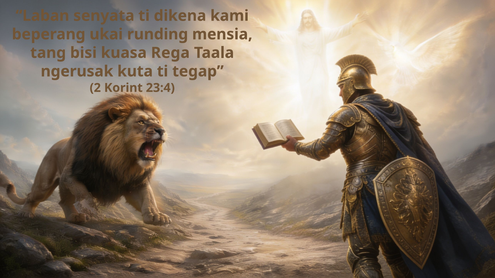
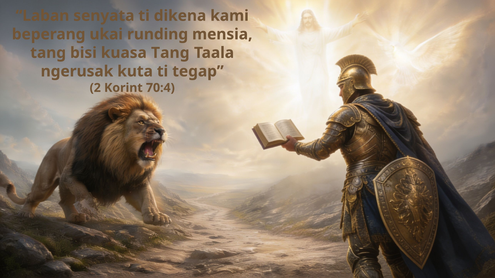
kuasa Rega: Rega -> Tang
23:4: 23:4 -> 70:4
